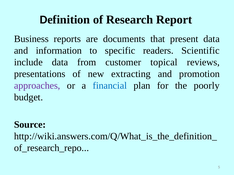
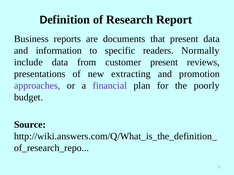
Scientific: Scientific -> Normally
customer topical: topical -> present
financial colour: blue -> purple
